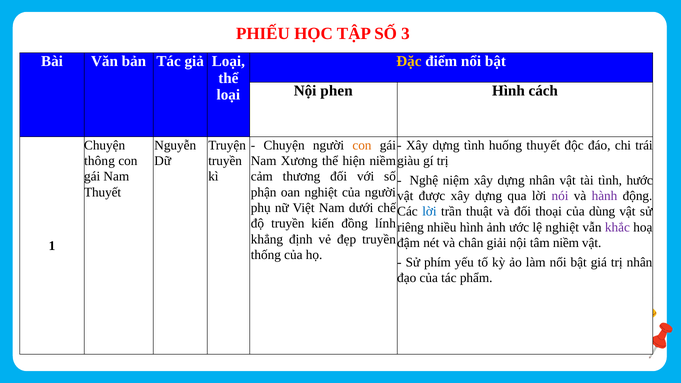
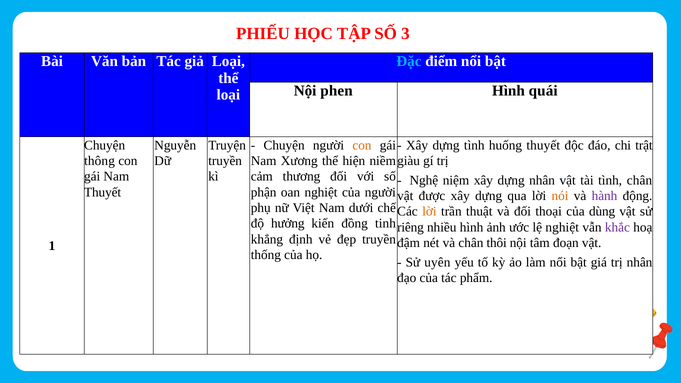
Đặc colour: yellow -> light blue
cách: cách -> quái
trái: trái -> trật
tình hước: hước -> chân
nói colour: purple -> orange
lời at (429, 212) colour: blue -> orange
độ truyền: truyền -> hưởng
lính: lính -> tinh
giải: giải -> thôi
tâm niềm: niềm -> đoạn
phím: phím -> uyên
